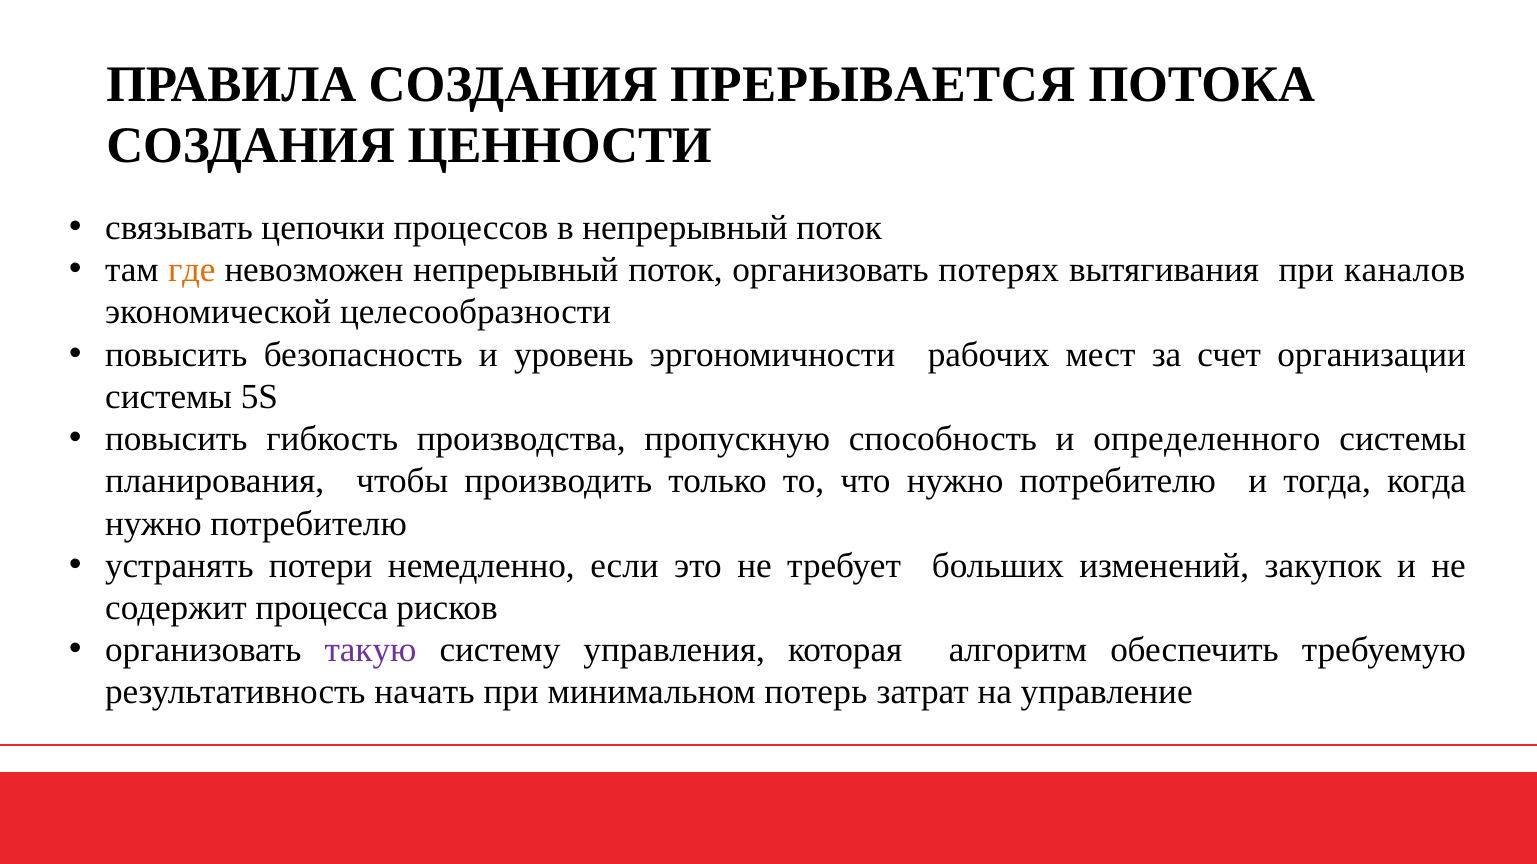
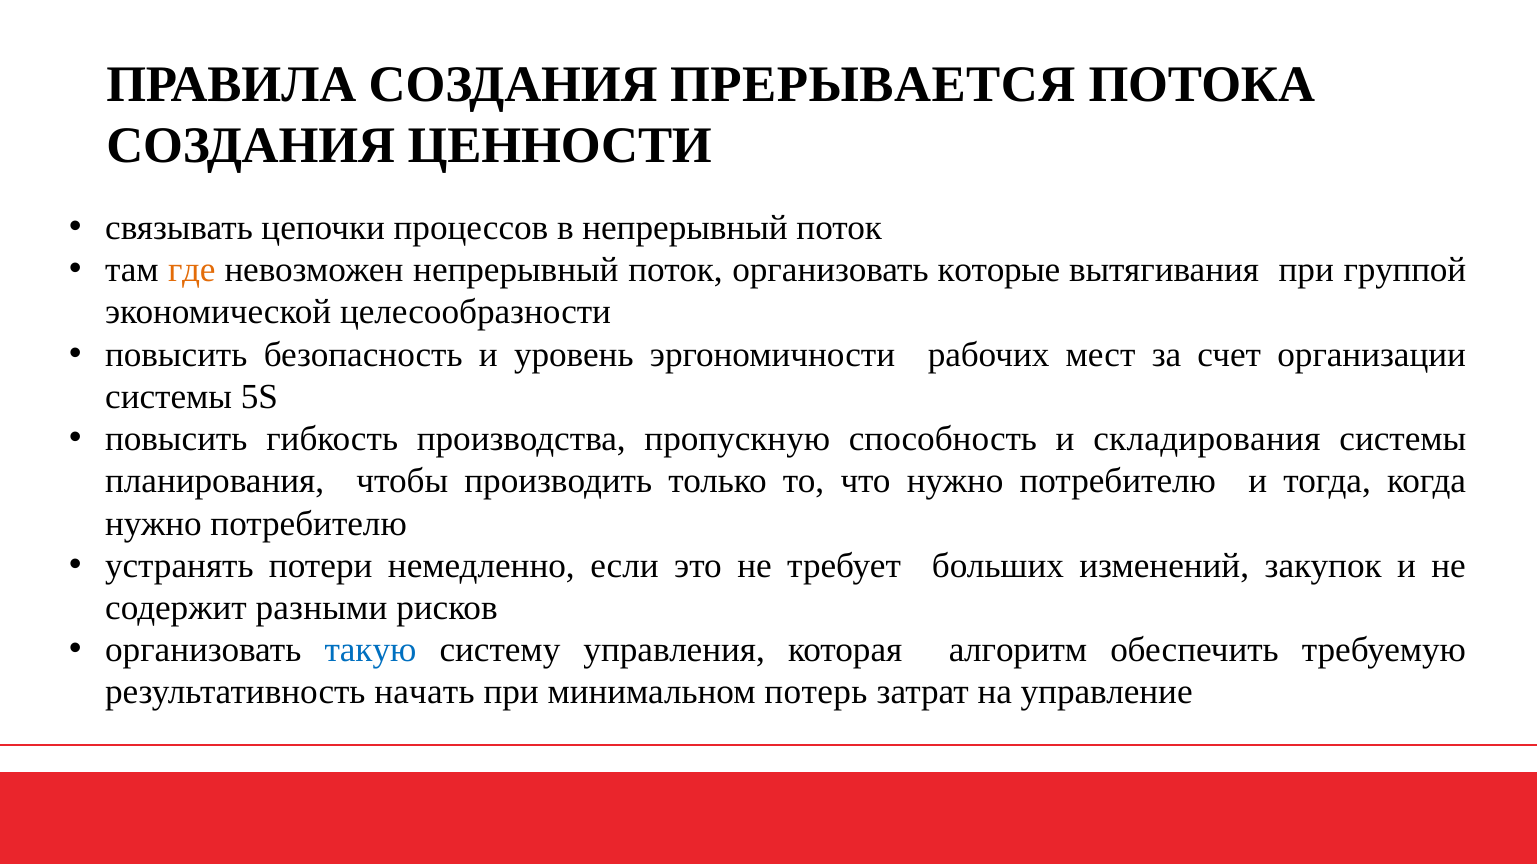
потерях: потерях -> которые
каналов: каналов -> группой
определенного: определенного -> складирования
процесса: процесса -> разными
такую colour: purple -> blue
